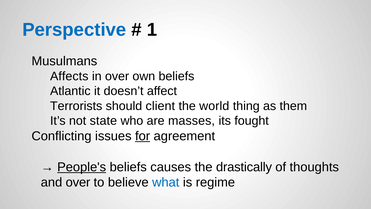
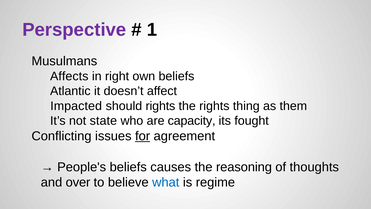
Perspective colour: blue -> purple
in over: over -> right
Terrorists: Terrorists -> Impacted
should client: client -> rights
the world: world -> rights
masses: masses -> capacity
People's underline: present -> none
drastically: drastically -> reasoning
